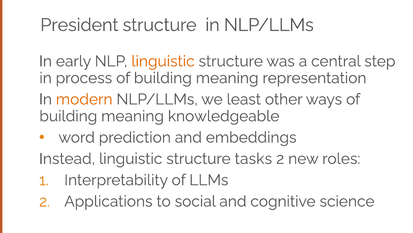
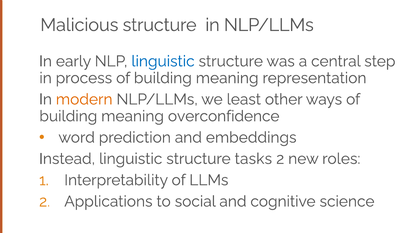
President: President -> Malicious
linguistic at (163, 61) colour: orange -> blue
knowledgeable: knowledgeable -> overconfidence
